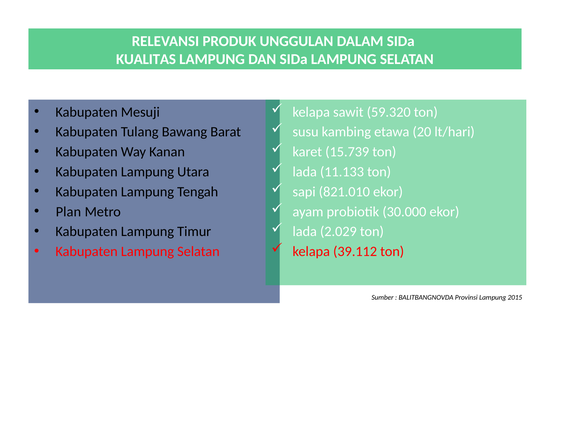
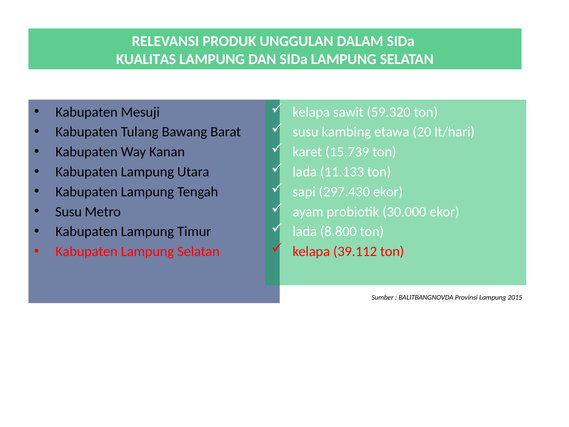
821.010: 821.010 -> 297.430
Plan at (68, 212): Plan -> Susu
2.029: 2.029 -> 8.800
